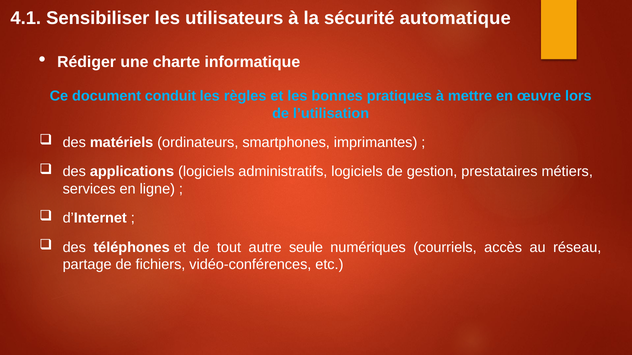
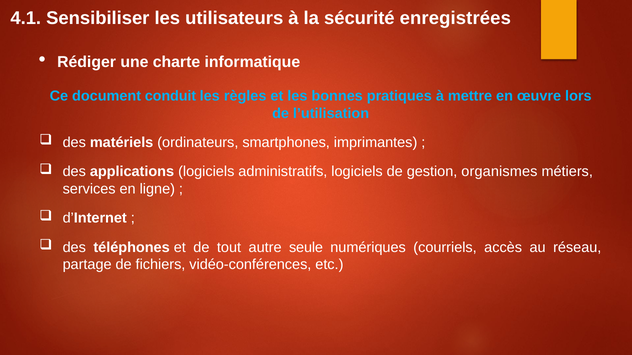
automatique: automatique -> enregistrées
prestataires: prestataires -> organismes
